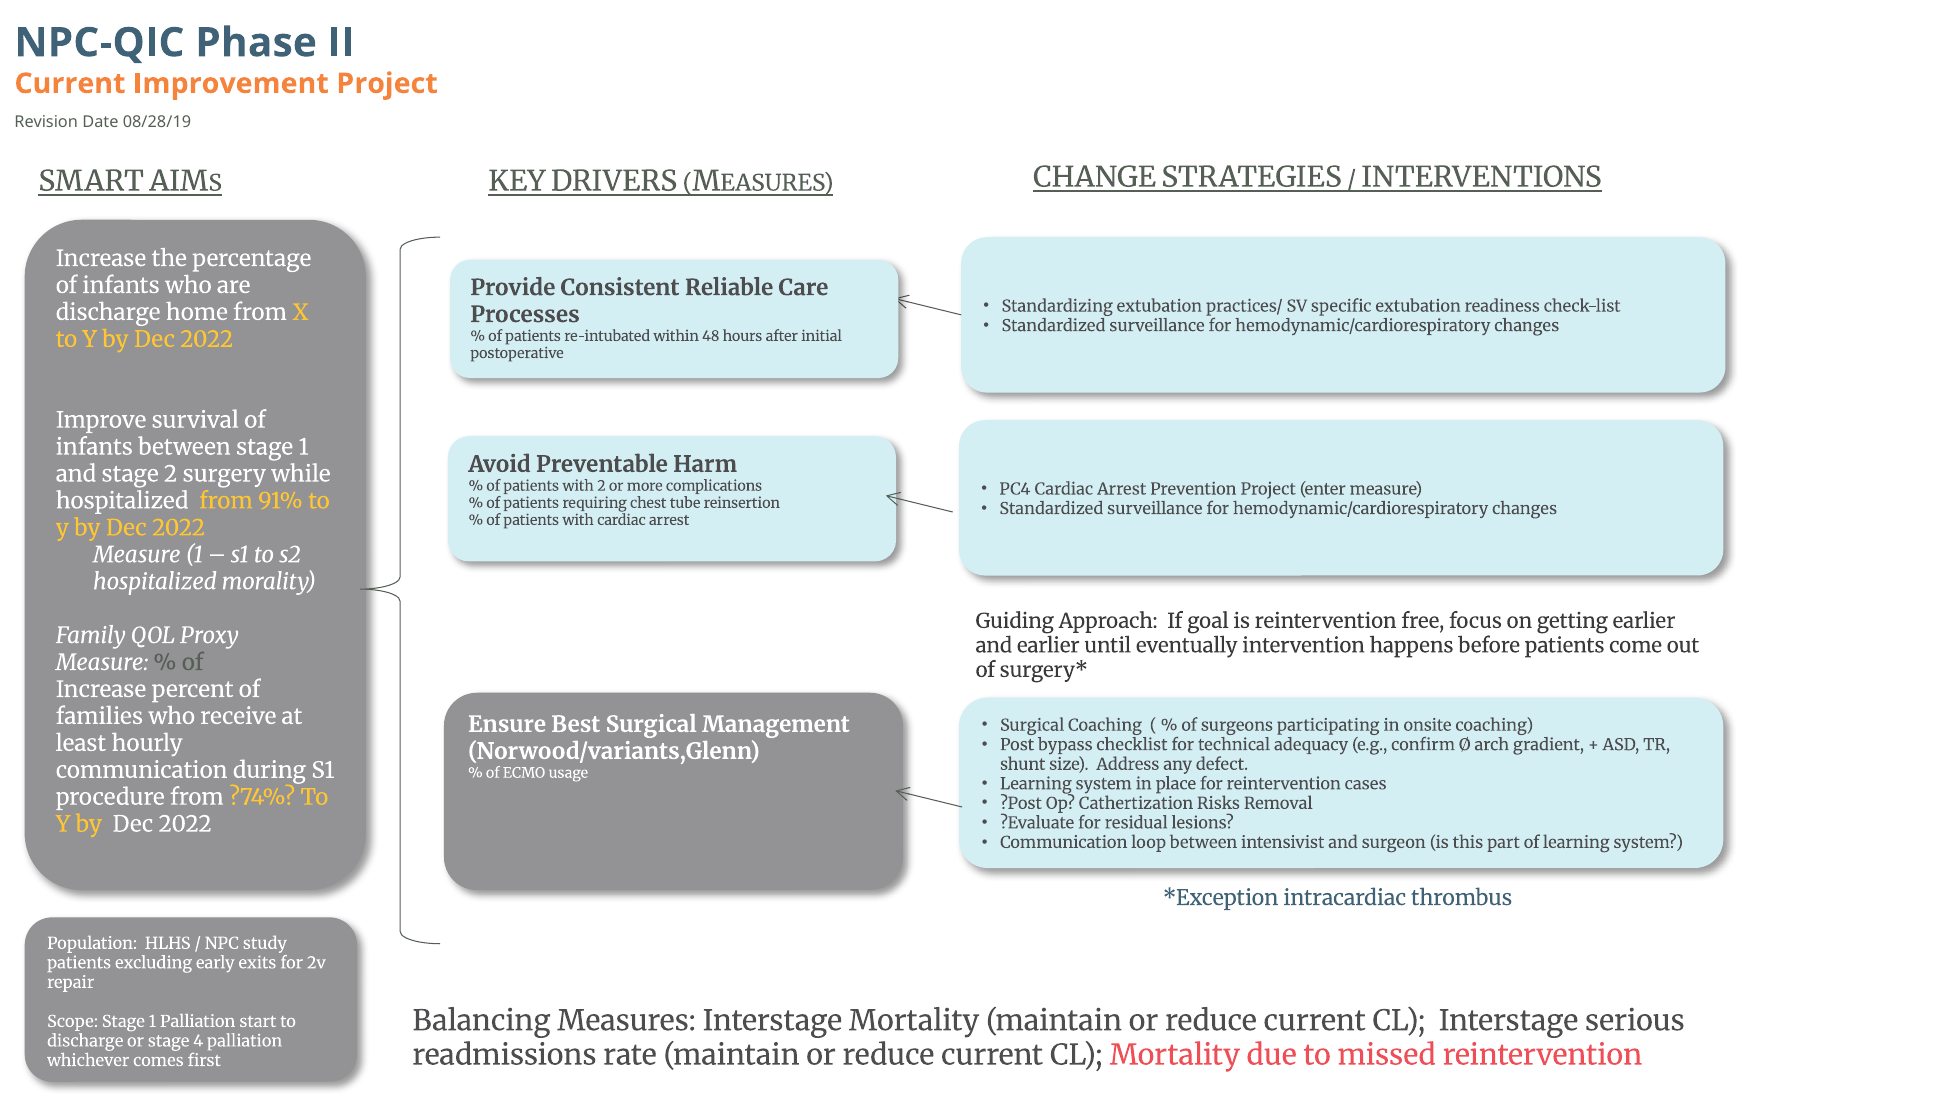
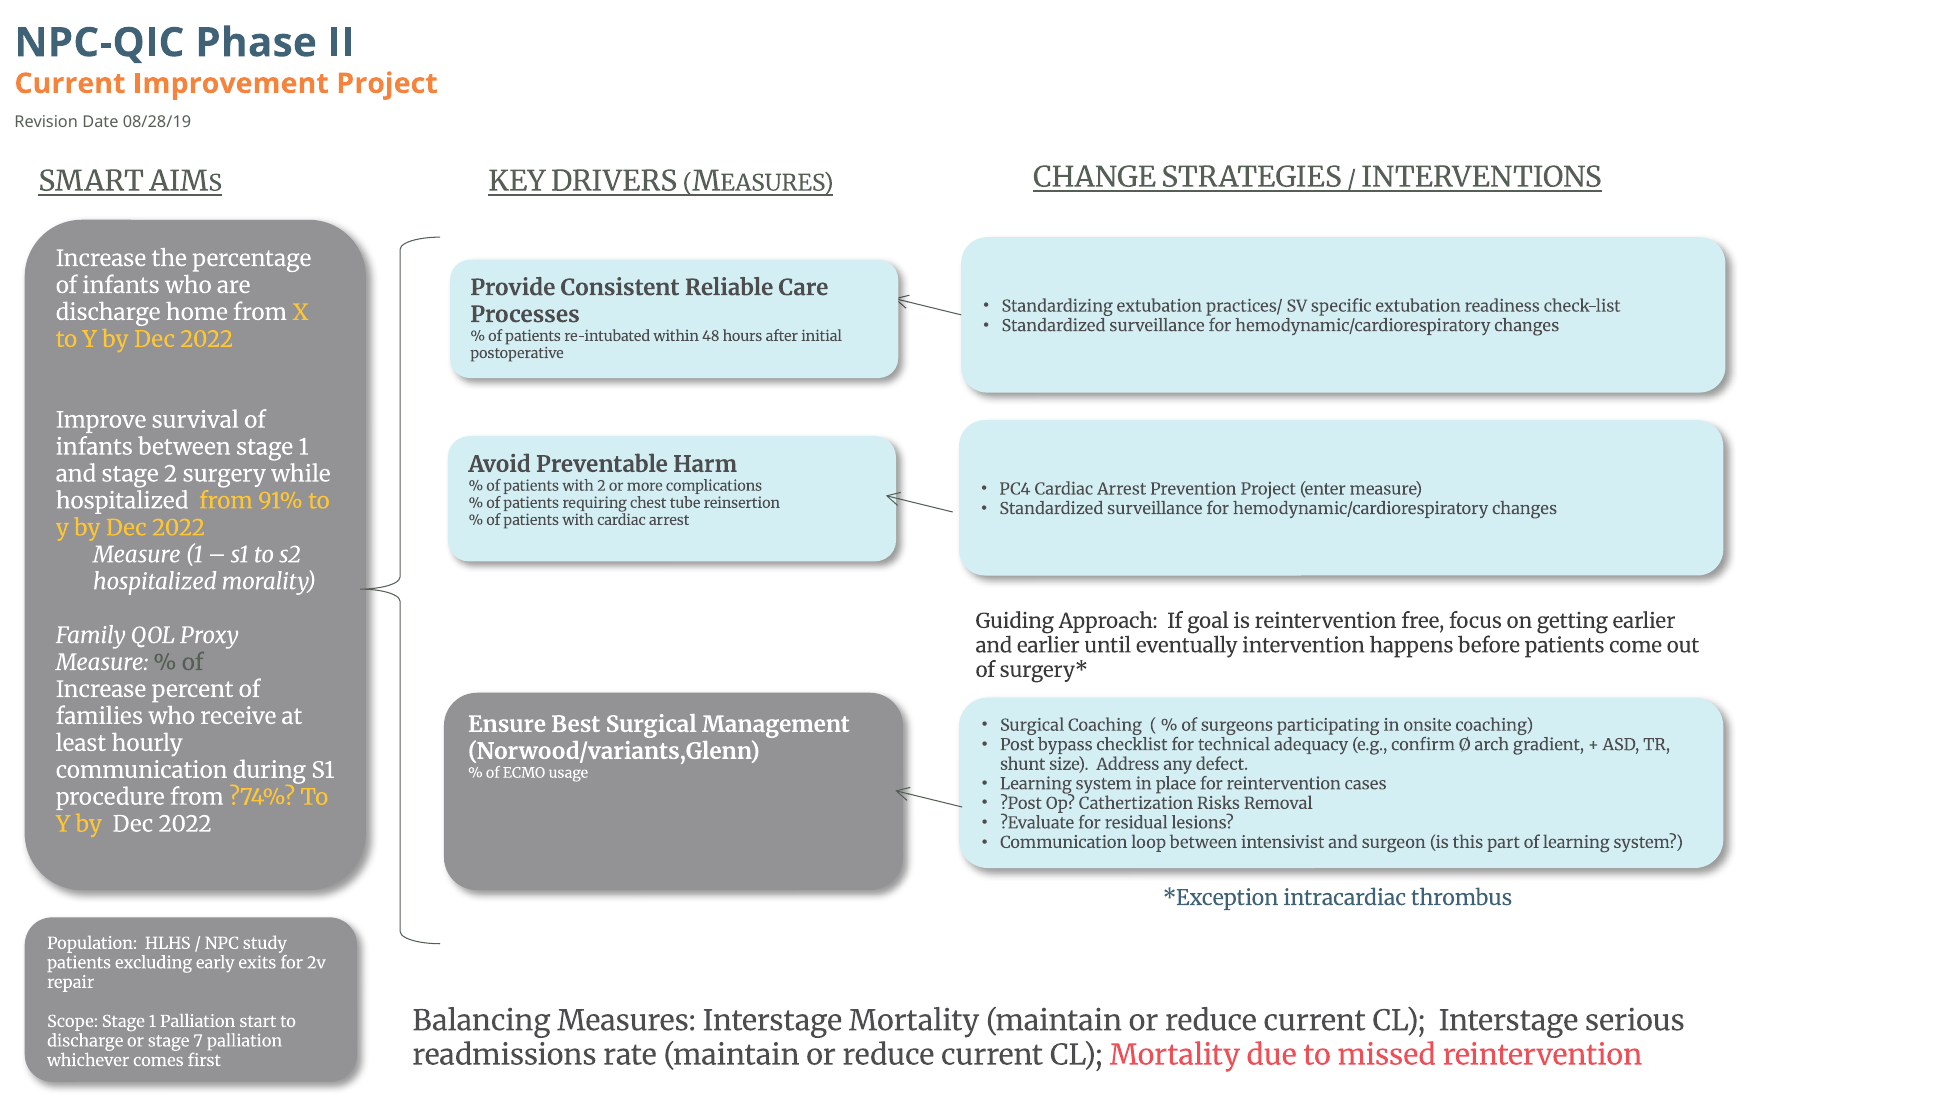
4: 4 -> 7
